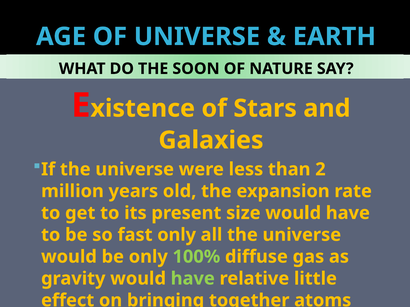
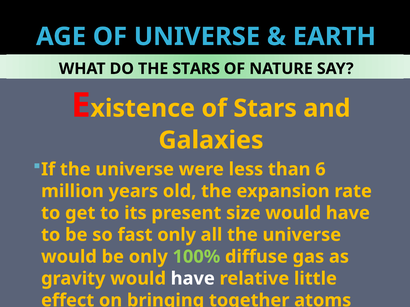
THE SOON: SOON -> STARS
2: 2 -> 6
have at (193, 279) colour: light green -> white
